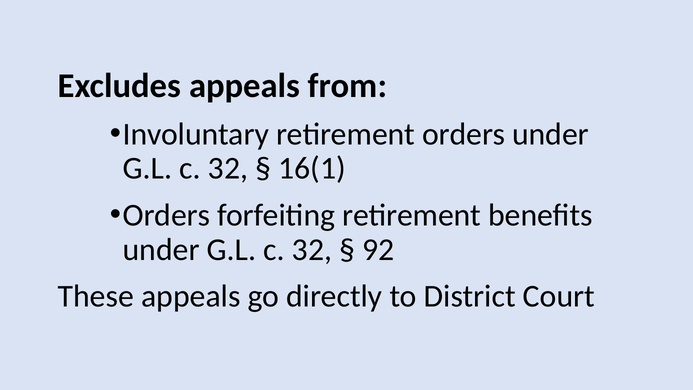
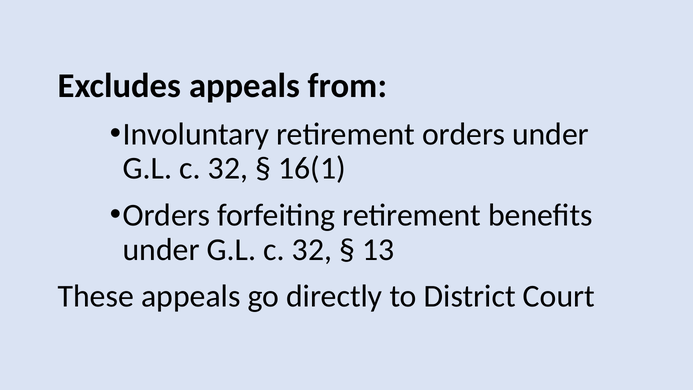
92: 92 -> 13
